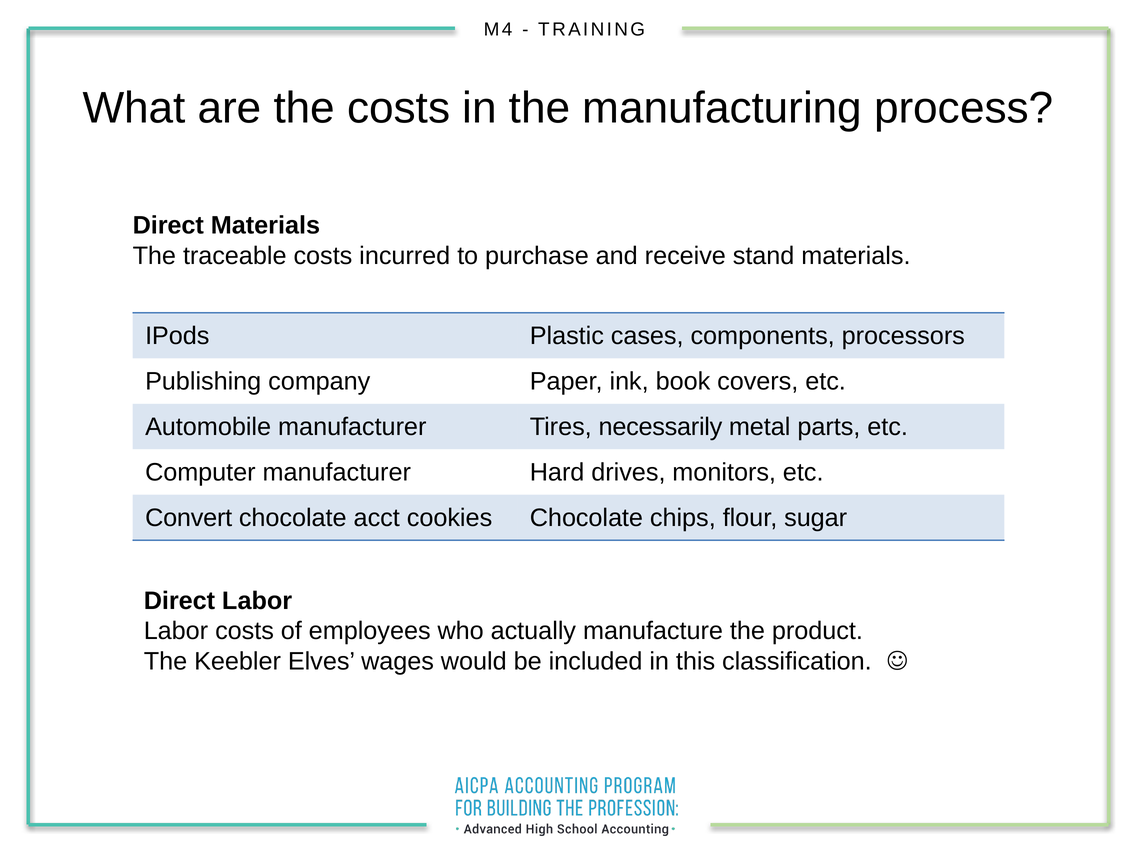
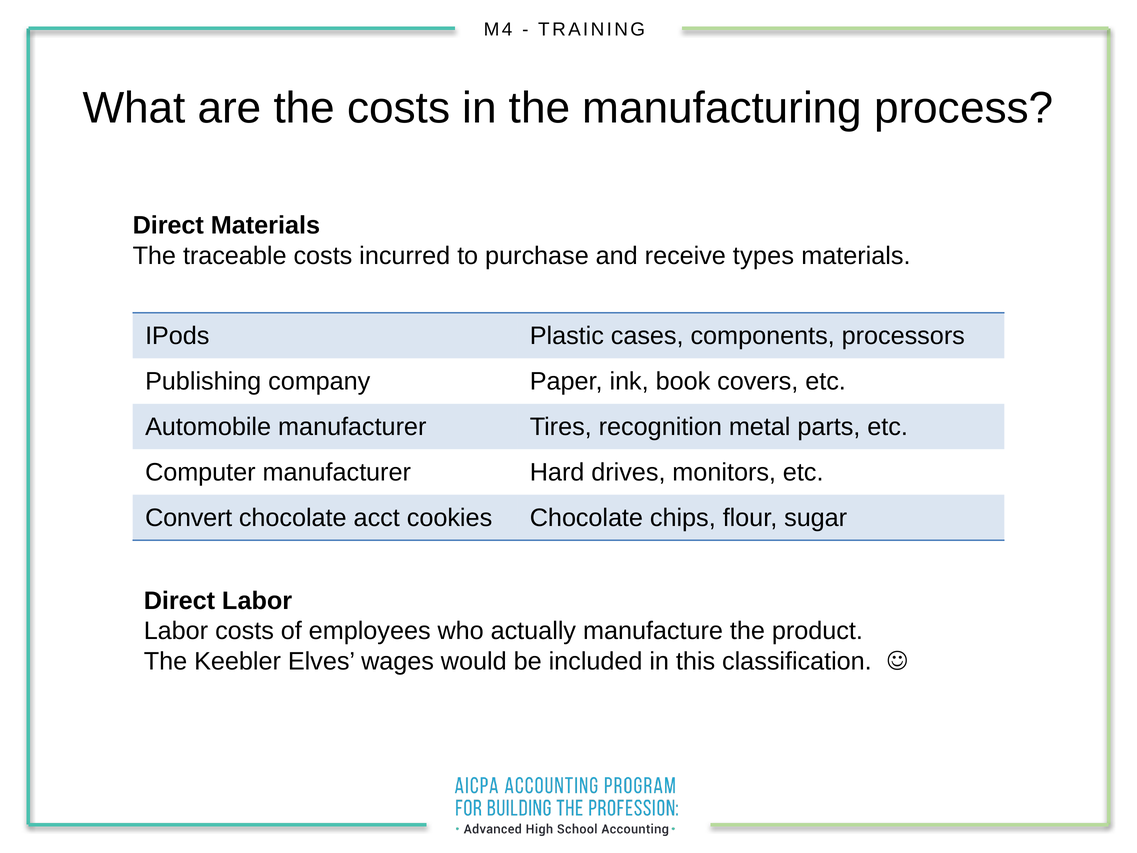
stand: stand -> types
necessarily: necessarily -> recognition
